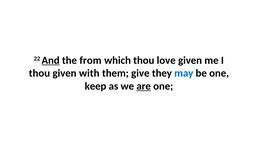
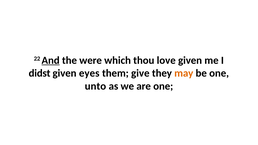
from: from -> were
thou at (39, 73): thou -> didst
with: with -> eyes
may colour: blue -> orange
keep: keep -> unto
are underline: present -> none
